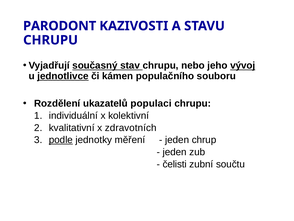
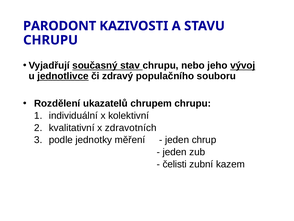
kámen: kámen -> zdravý
populaci: populaci -> chrupem
podle underline: present -> none
součtu: součtu -> kazem
